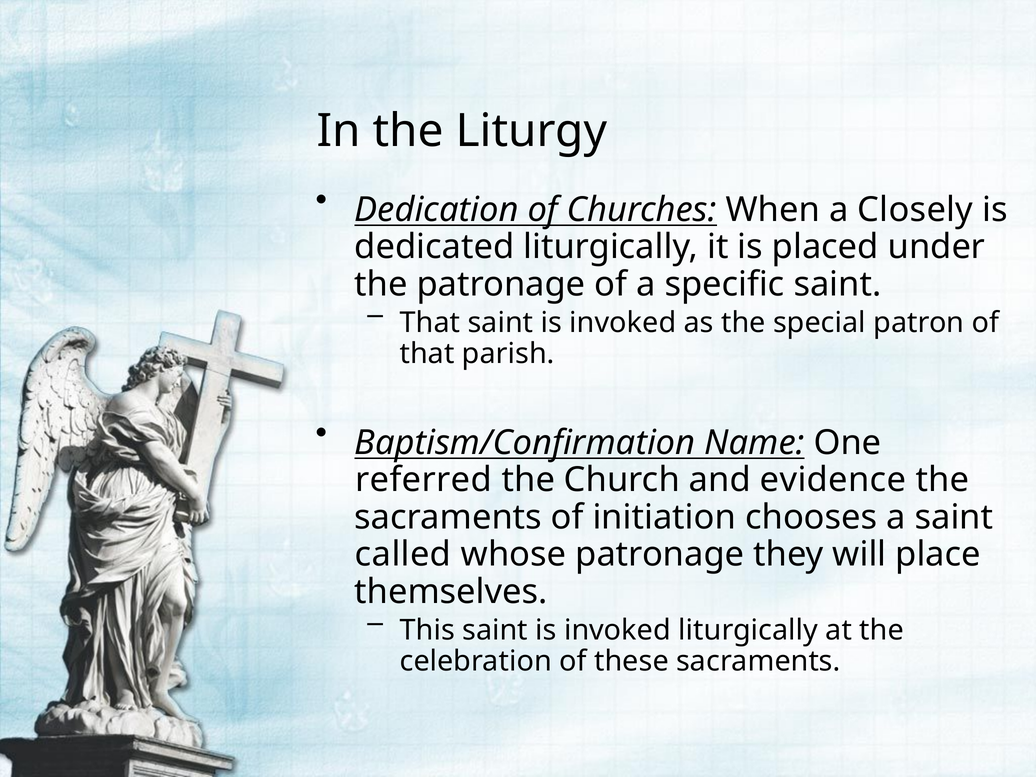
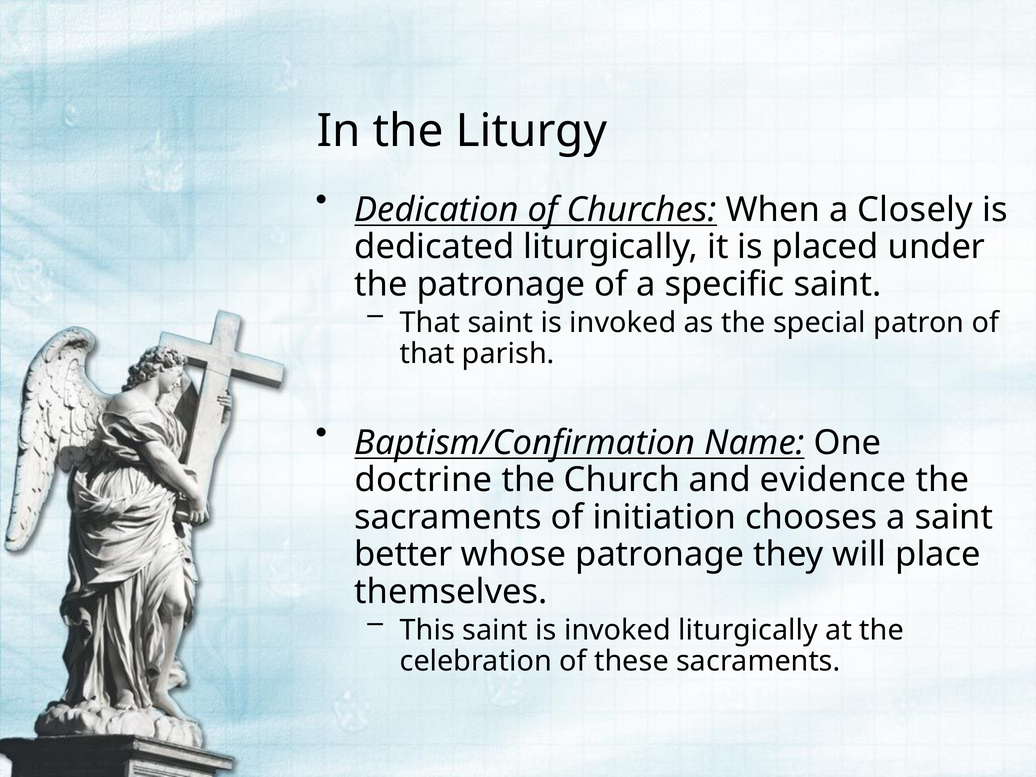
referred: referred -> doctrine
called: called -> better
